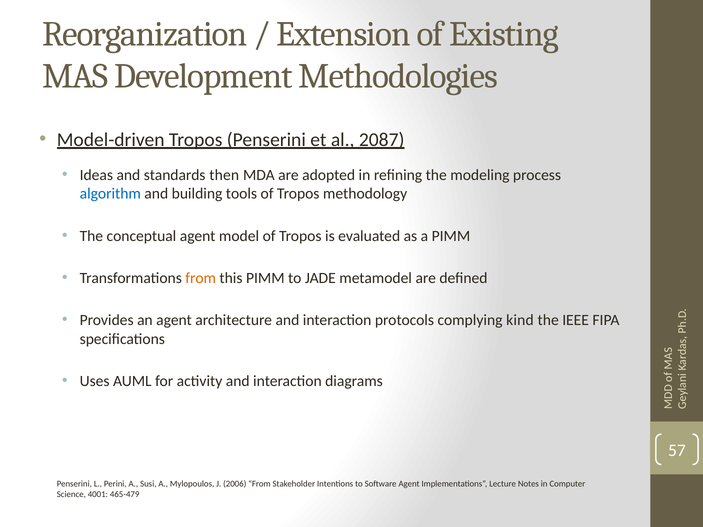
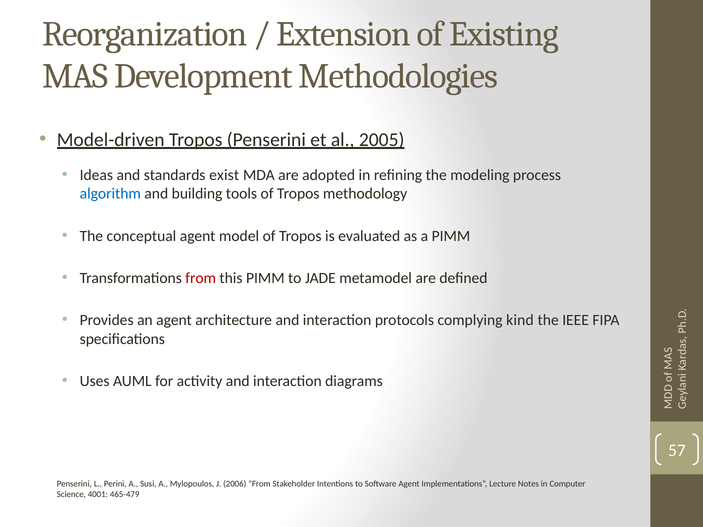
2087: 2087 -> 2005
then: then -> exist
from at (201, 278) colour: orange -> red
